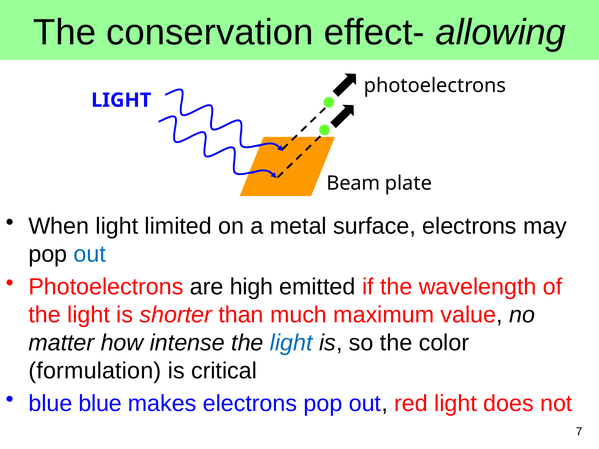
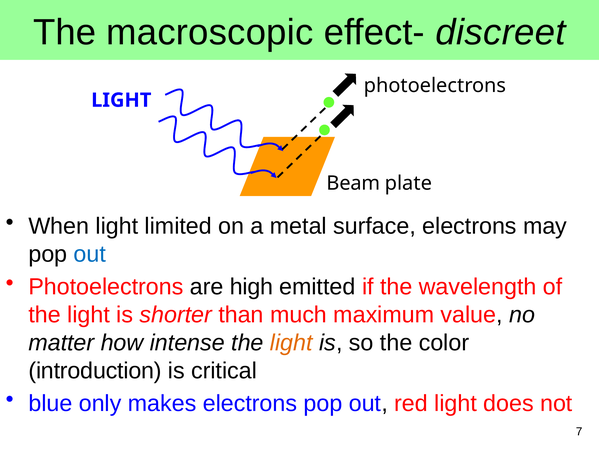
conservation: conservation -> macroscopic
allowing: allowing -> discreet
light at (291, 343) colour: blue -> orange
formulation: formulation -> introduction
blue blue: blue -> only
